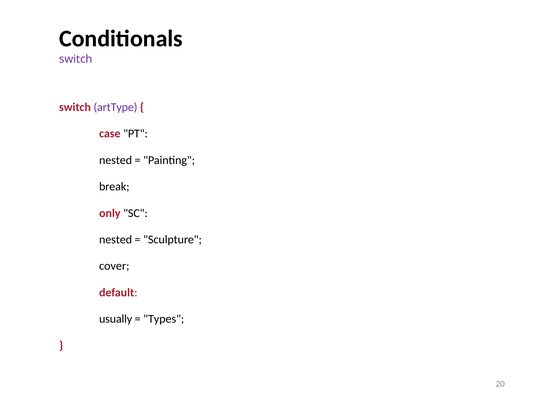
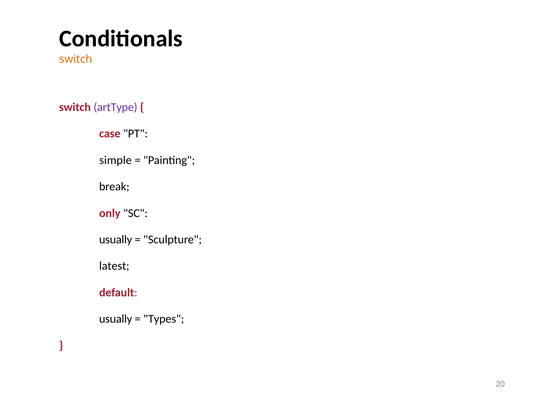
switch at (76, 59) colour: purple -> orange
nested at (116, 160): nested -> simple
nested at (116, 240): nested -> usually
cover: cover -> latest
